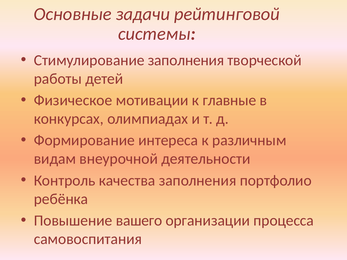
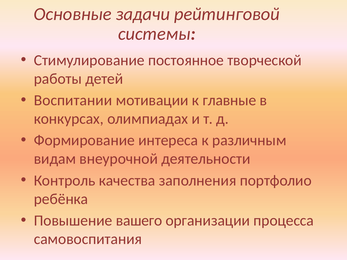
Стимулирование заполнения: заполнения -> постоянное
Физическое: Физическое -> Воспитании
